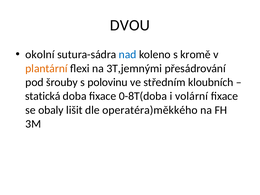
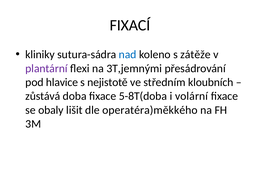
DVOU: DVOU -> FIXACÍ
okolní: okolní -> kliniky
kromě: kromě -> zátěže
plantární colour: orange -> purple
šrouby: šrouby -> hlavice
polovinu: polovinu -> nejistotě
statická: statická -> zůstává
0-8T(doba: 0-8T(doba -> 5-8T(doba
